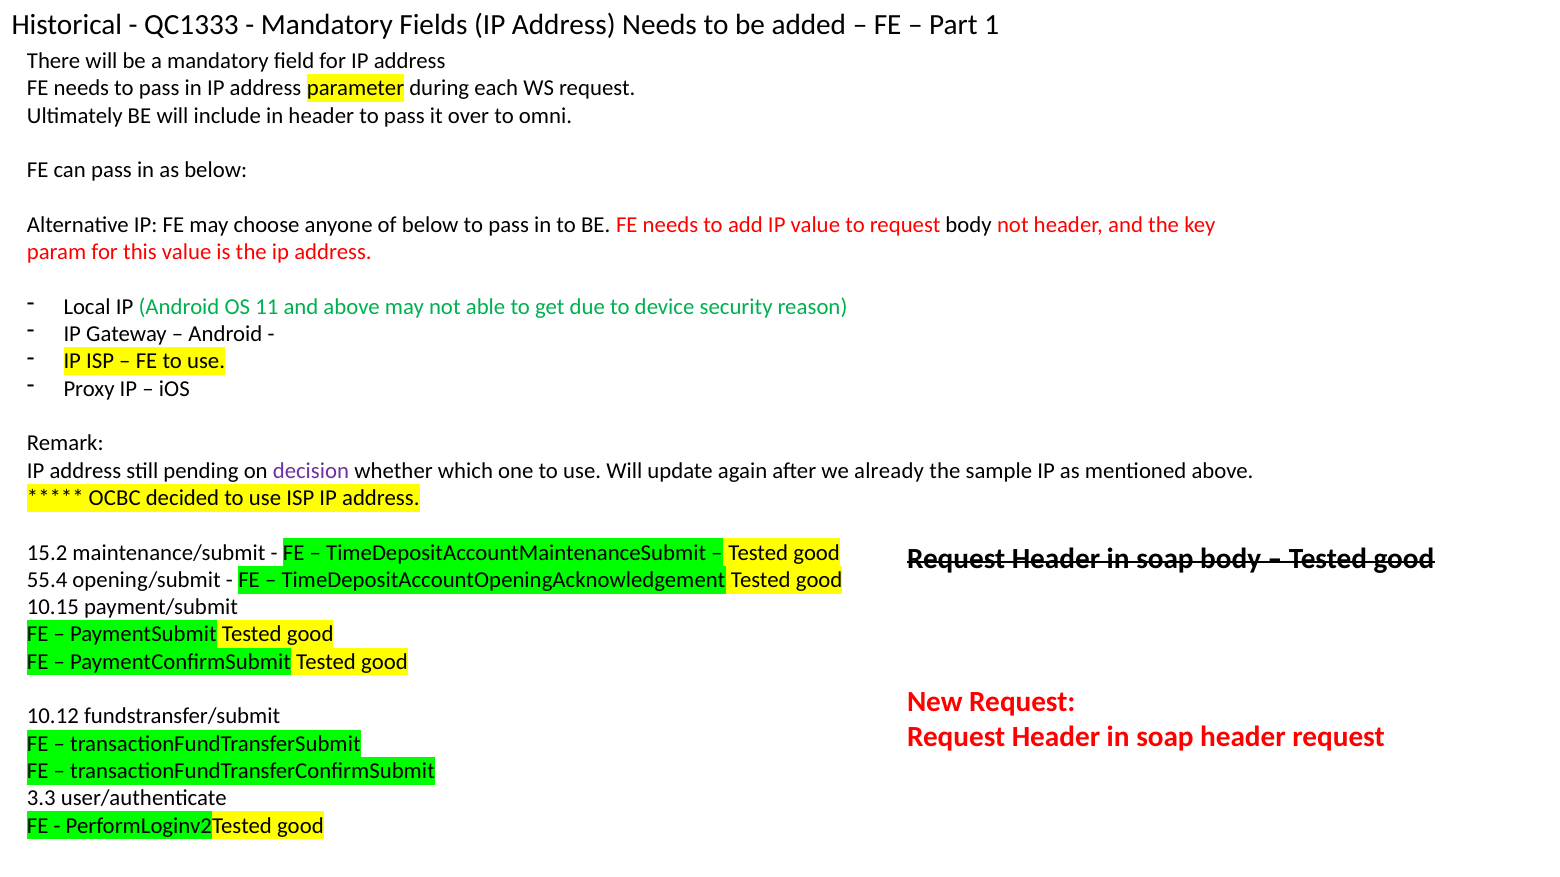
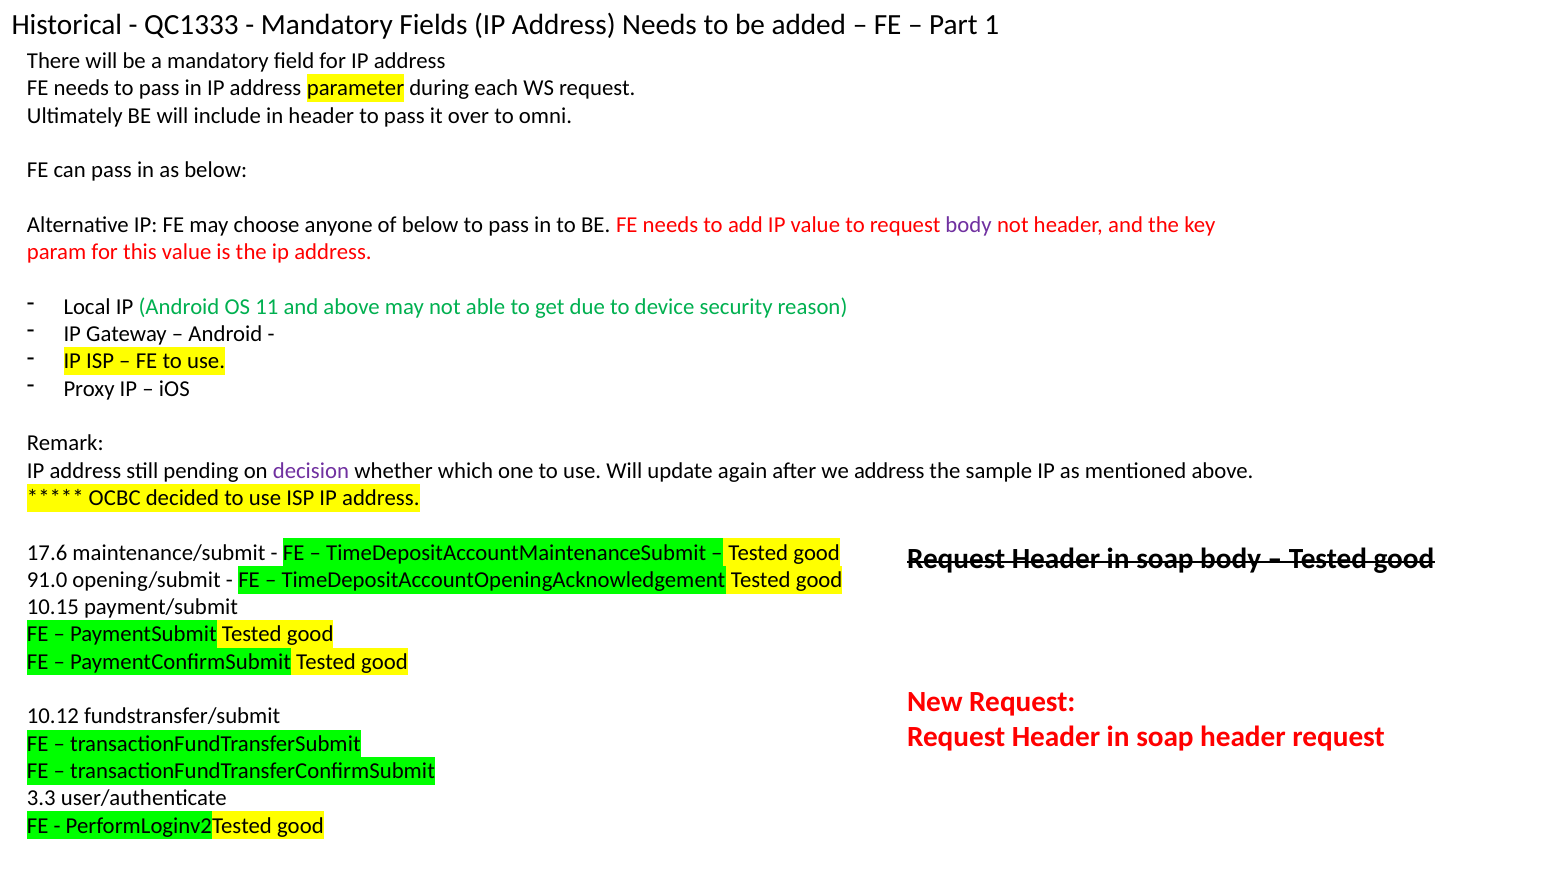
body at (969, 225) colour: black -> purple
we already: already -> address
15.2: 15.2 -> 17.6
55.4: 55.4 -> 91.0
